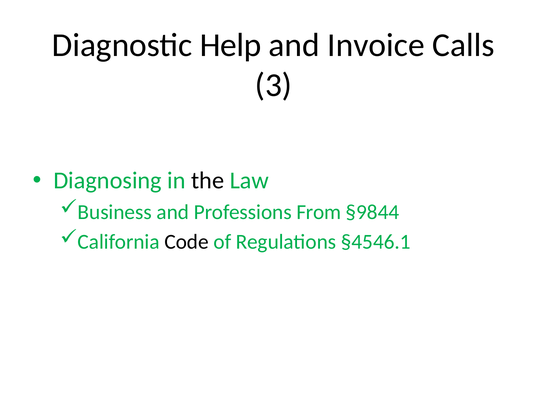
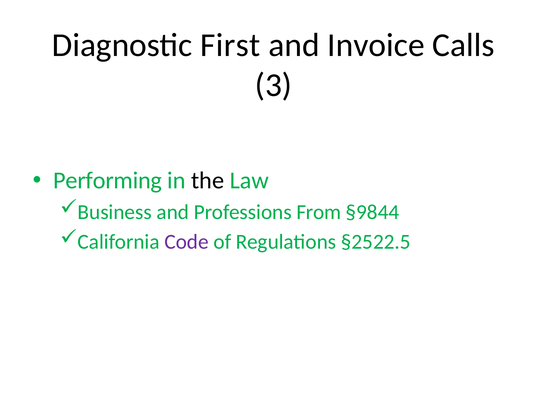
Help: Help -> First
Diagnosing: Diagnosing -> Performing
Code colour: black -> purple
§4546.1: §4546.1 -> §2522.5
